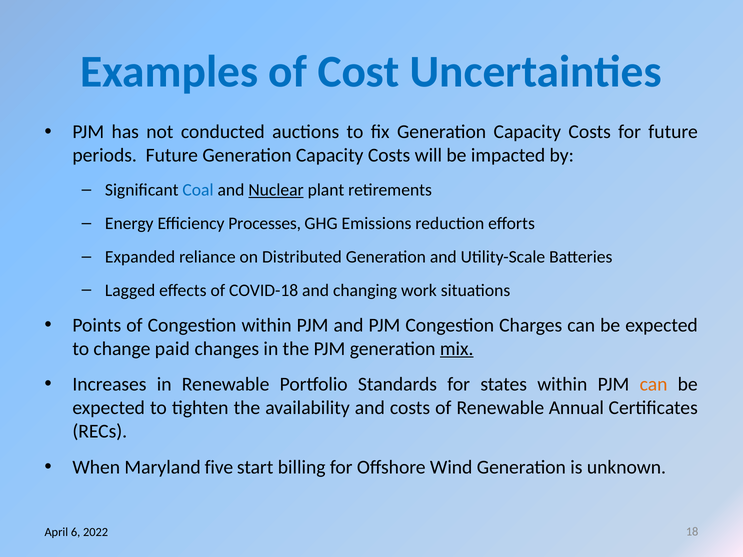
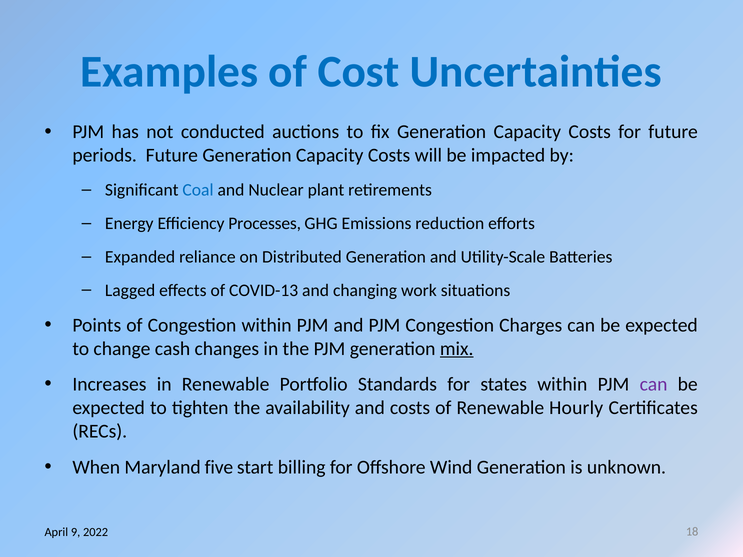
Nuclear underline: present -> none
COVID-18: COVID-18 -> COVID-13
paid: paid -> cash
can at (654, 385) colour: orange -> purple
Annual: Annual -> Hourly
6: 6 -> 9
